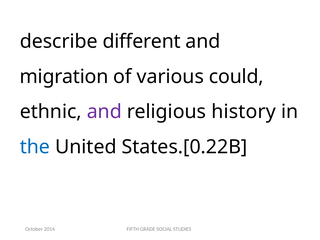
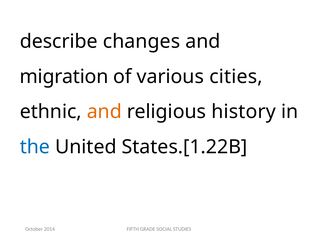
different: different -> changes
could: could -> cities
and at (104, 112) colour: purple -> orange
States.[0.22B: States.[0.22B -> States.[1.22B
